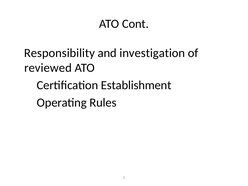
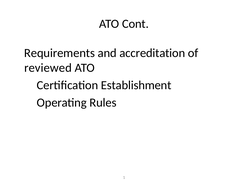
Responsibility: Responsibility -> Requirements
investigation: investigation -> accreditation
